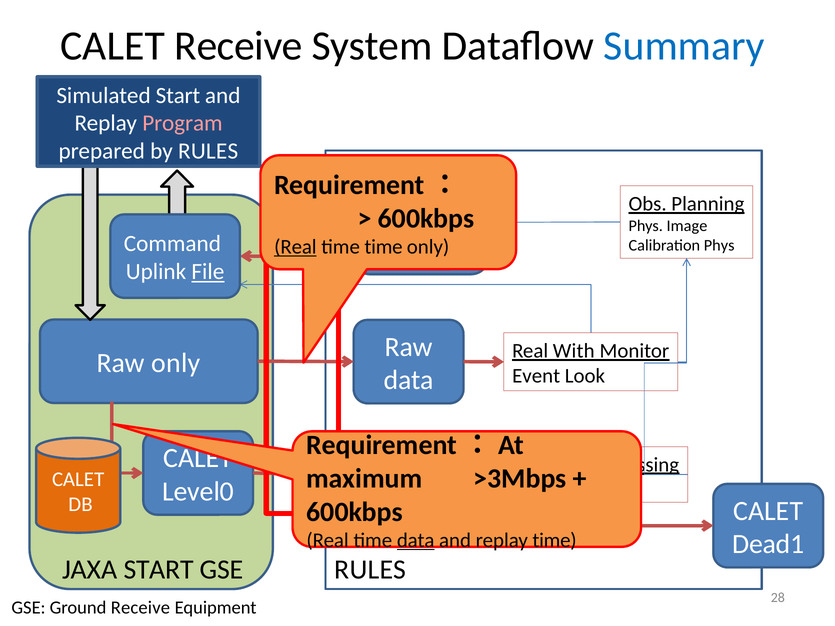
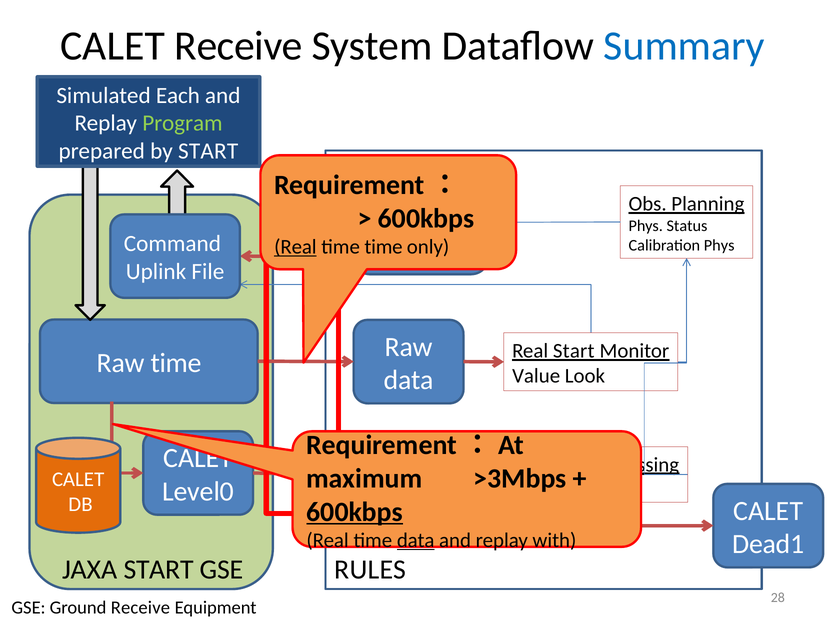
Simulated Start: Start -> Each
Program colour: pink -> light green
by RULES: RULES -> START
Image: Image -> Status
File underline: present -> none
With at (574, 351): With -> Start
Raw only: only -> time
Event: Event -> Value
600kbps at (355, 512) underline: none -> present
replay time: time -> with
